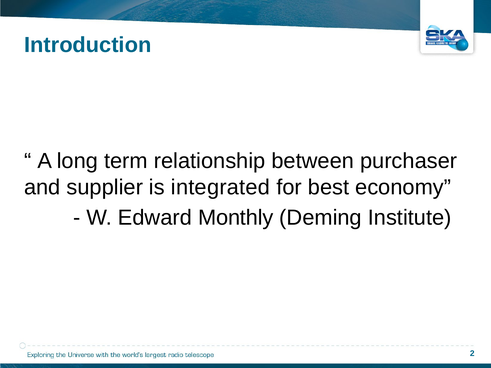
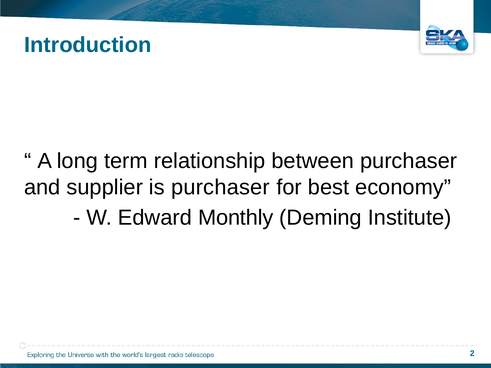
is integrated: integrated -> purchaser
